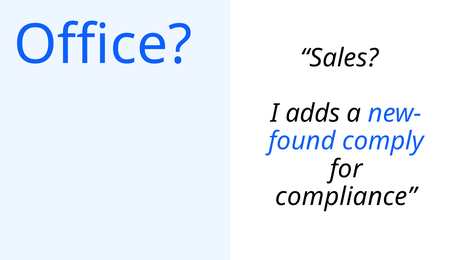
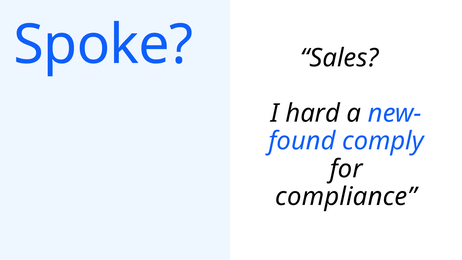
Office: Office -> Spoke
adds: adds -> hard
